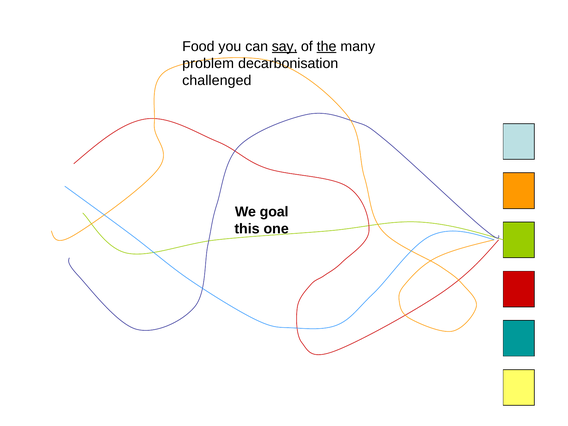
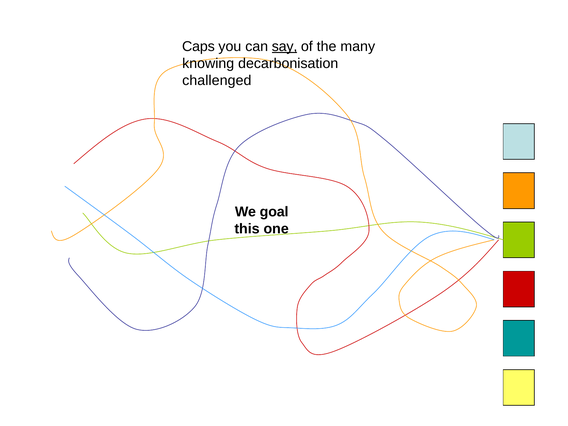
Food: Food -> Caps
the underline: present -> none
problem: problem -> knowing
